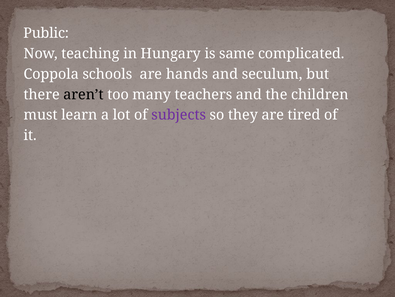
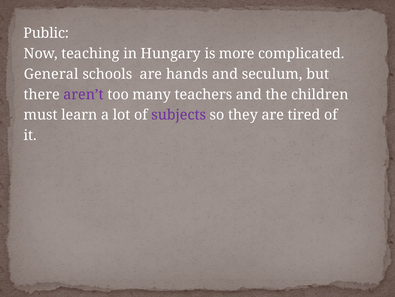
same: same -> more
Coppola: Coppola -> General
aren’t colour: black -> purple
